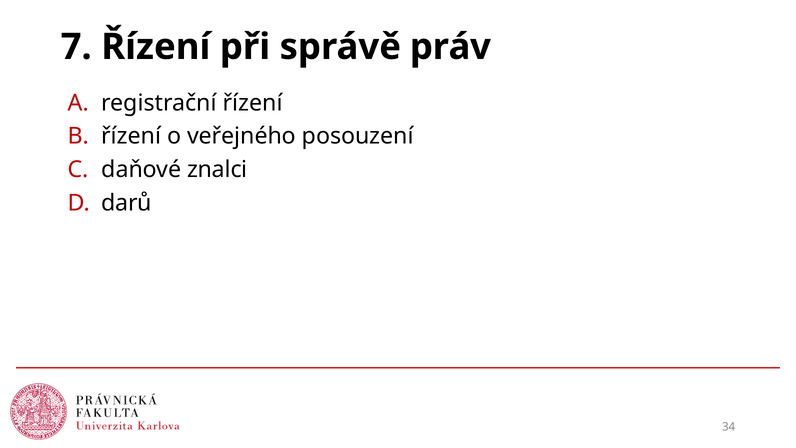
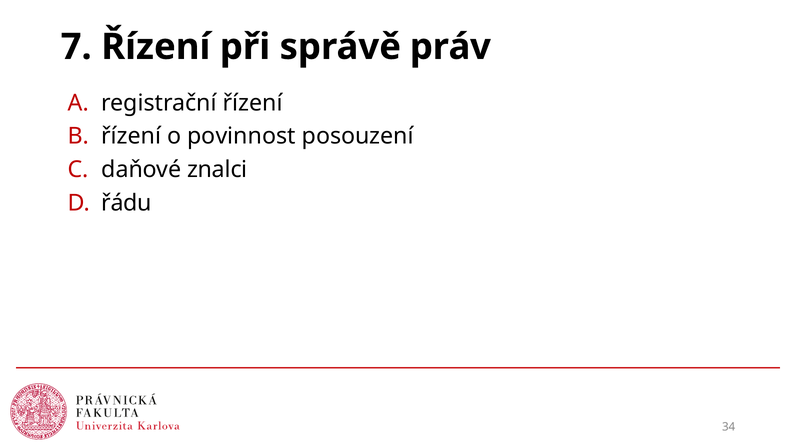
veřejného: veřejného -> povinnost
darů: darů -> řádu
